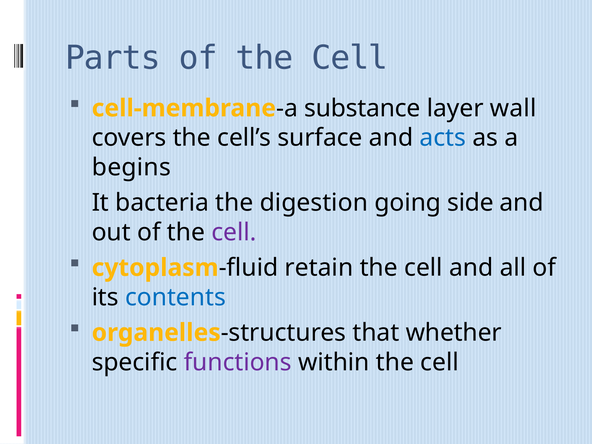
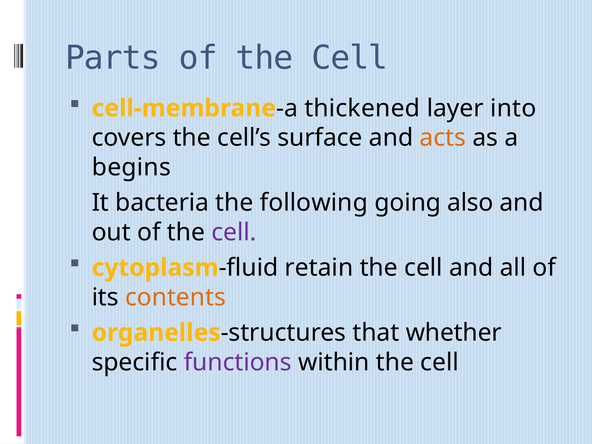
substance: substance -> thickened
wall: wall -> into
acts colour: blue -> orange
digestion: digestion -> following
side: side -> also
contents colour: blue -> orange
